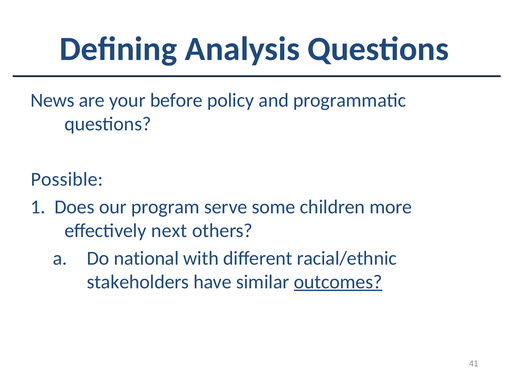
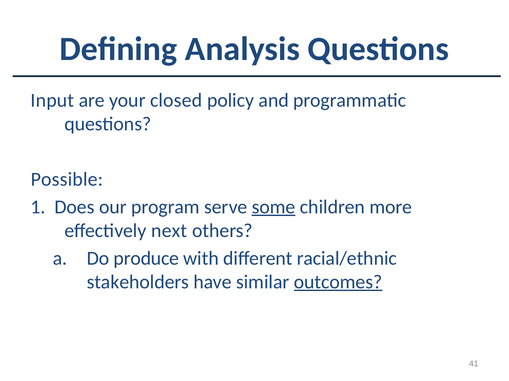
News: News -> Input
before: before -> closed
some underline: none -> present
national: national -> produce
